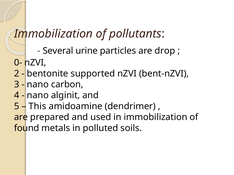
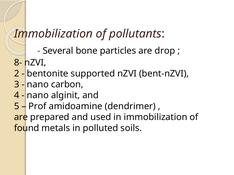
urine: urine -> bone
0-: 0- -> 8-
This: This -> Prof
